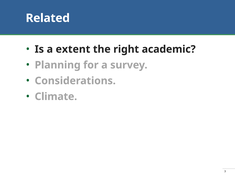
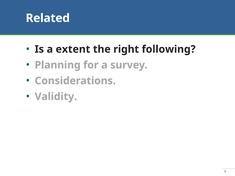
academic: academic -> following
Climate: Climate -> Validity
